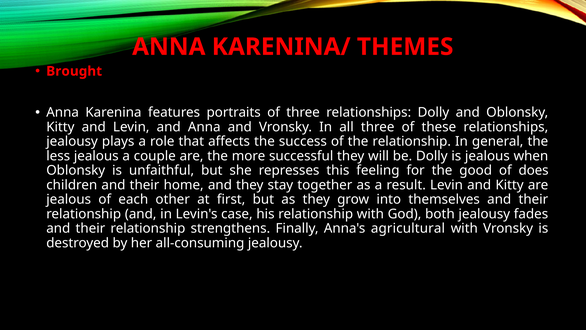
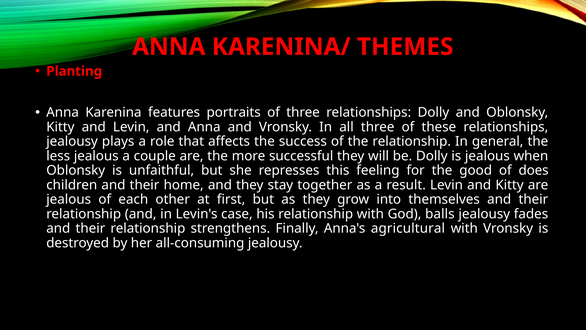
Brought: Brought -> Planting
both: both -> balls
